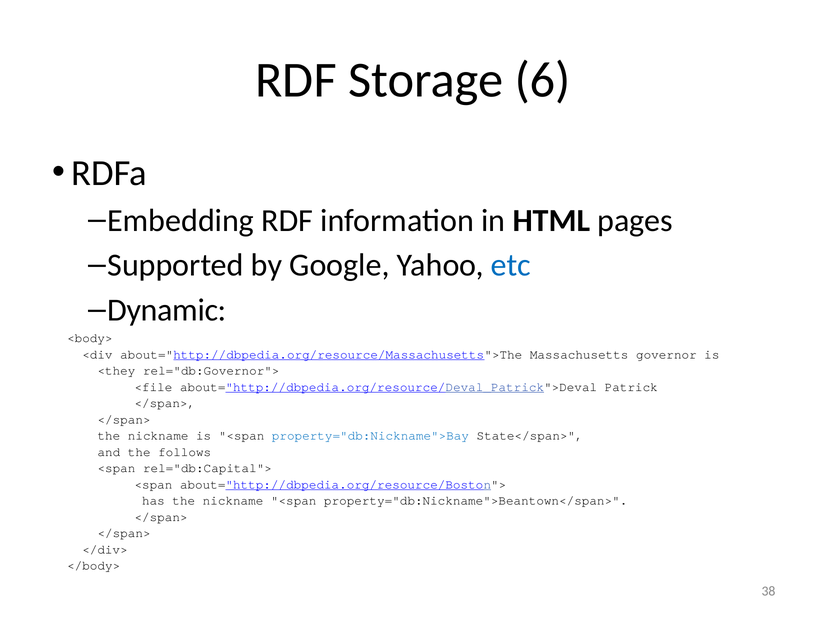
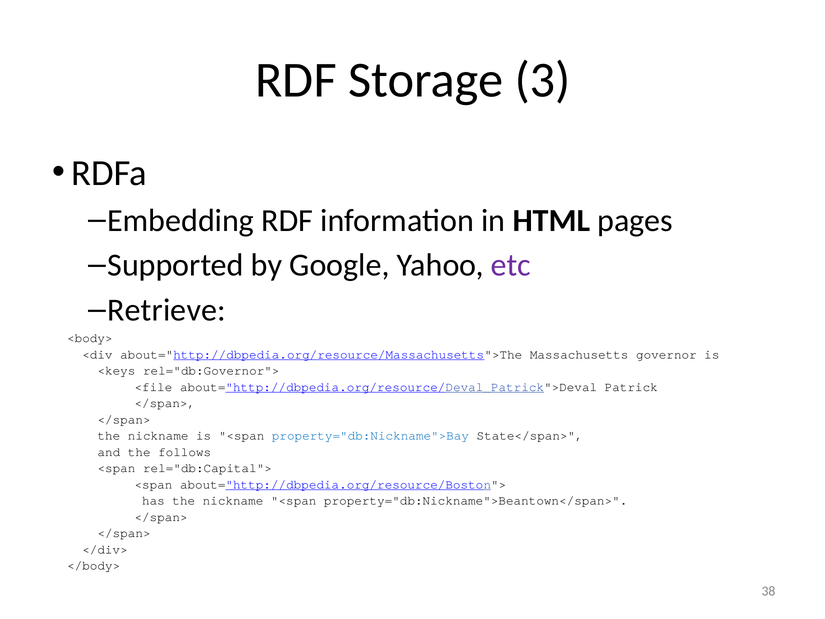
6: 6 -> 3
etc colour: blue -> purple
Dynamic: Dynamic -> Retrieve
<they: <they -> <keys
